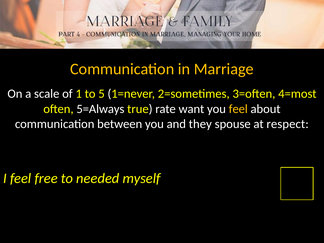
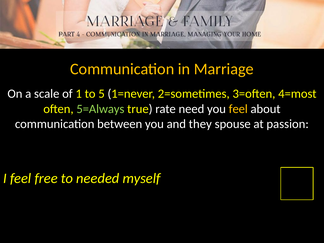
5=Always colour: white -> light green
want: want -> need
respect: respect -> passion
